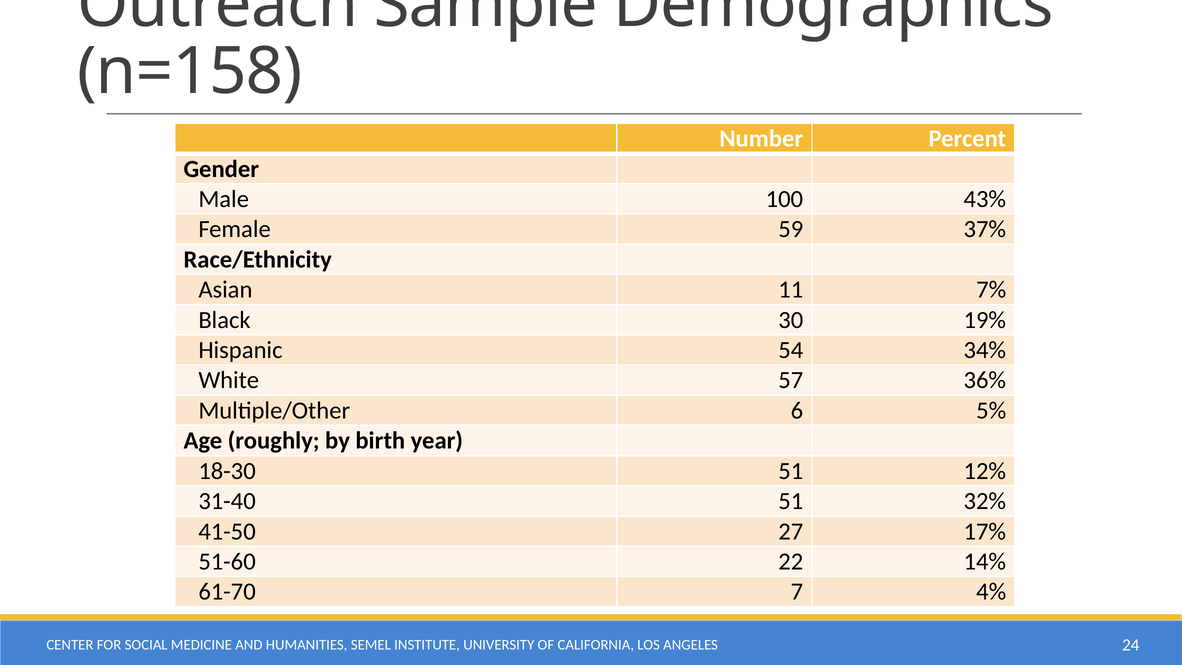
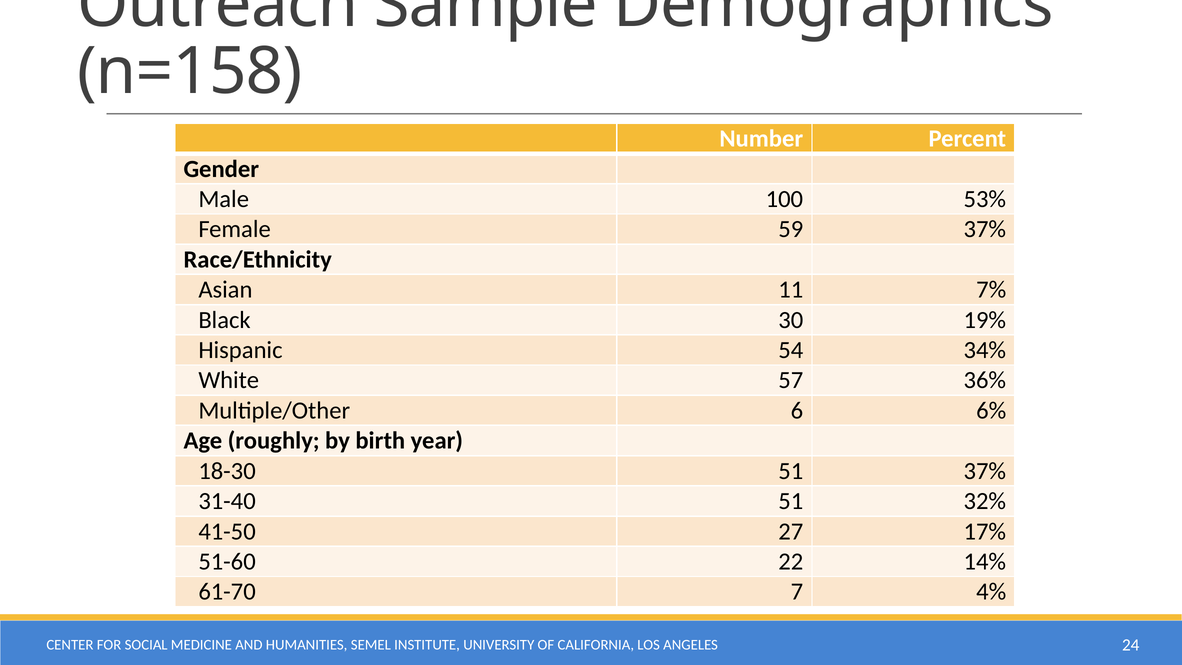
43%: 43% -> 53%
5%: 5% -> 6%
51 12%: 12% -> 37%
